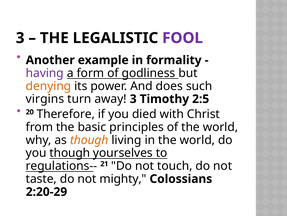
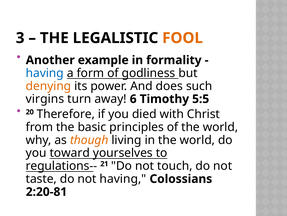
FOOL colour: purple -> orange
having at (45, 73) colour: purple -> blue
away 3: 3 -> 6
2:5: 2:5 -> 5:5
you though: though -> toward
not mighty: mighty -> having
2:20-29: 2:20-29 -> 2:20-81
